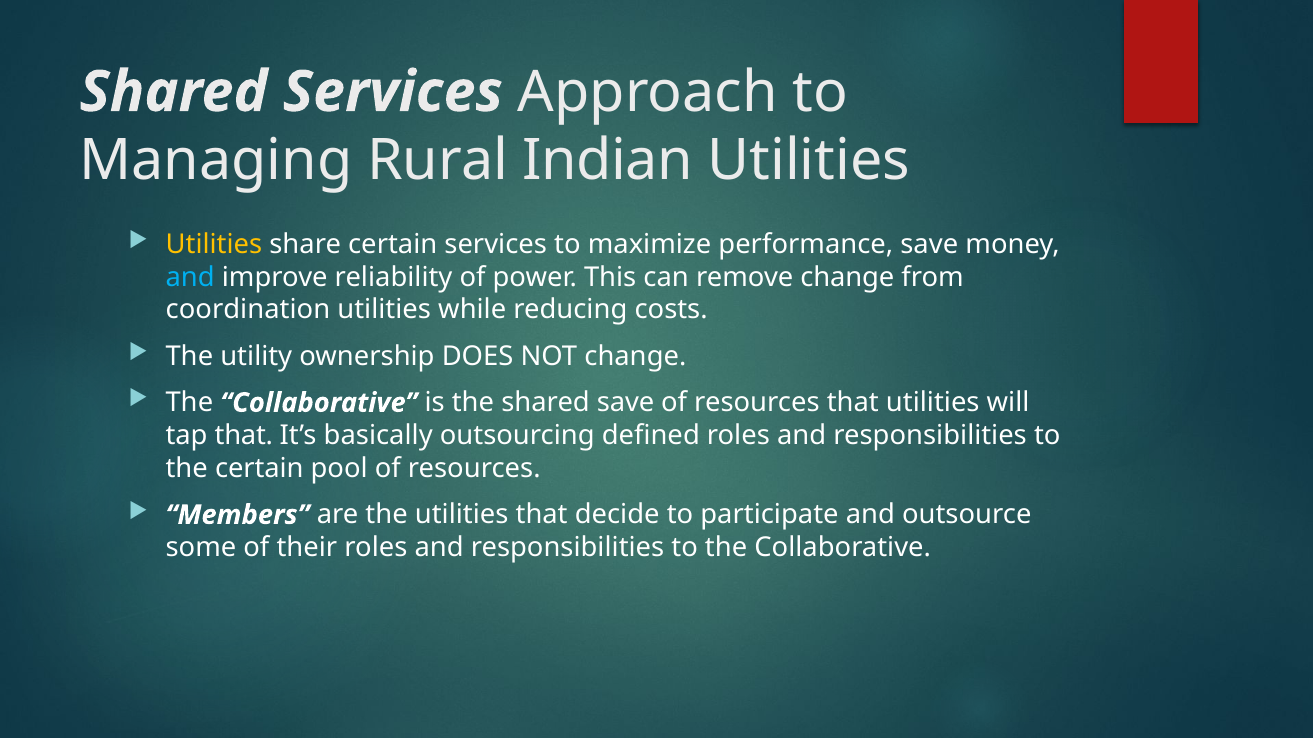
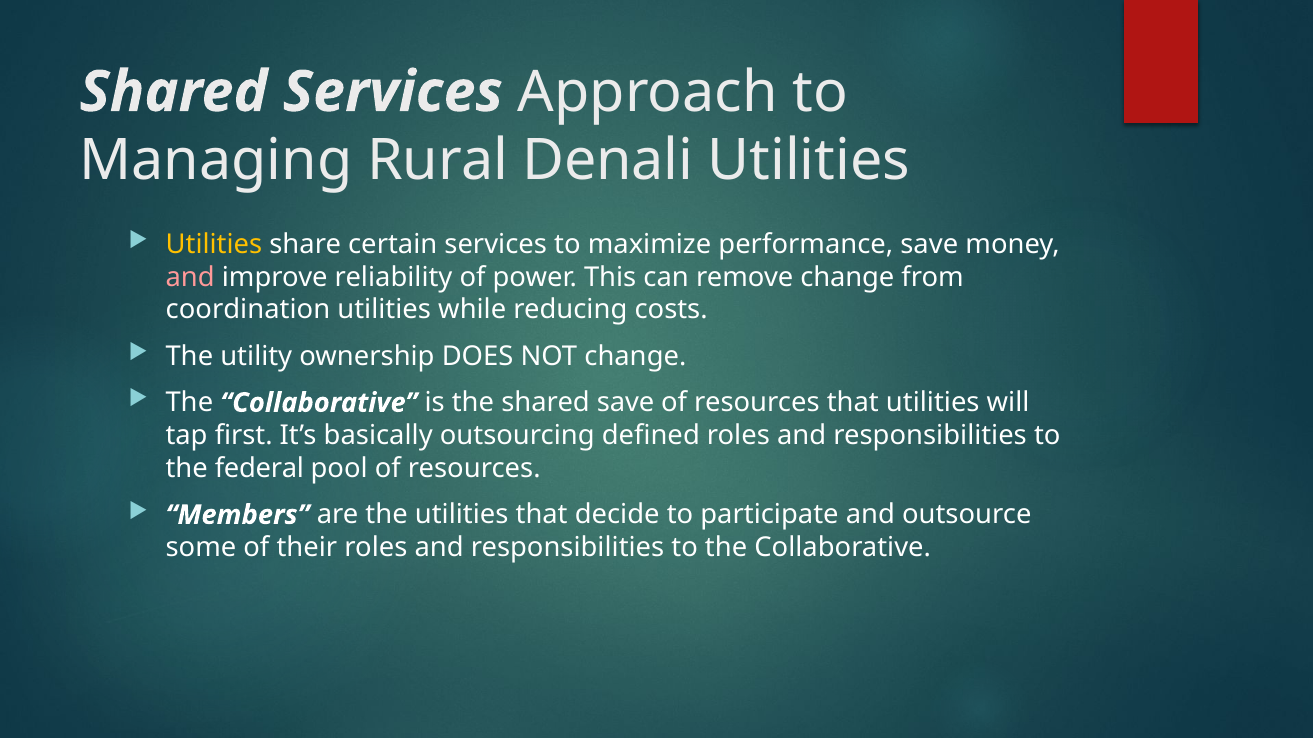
Indian: Indian -> Denali
and at (190, 277) colour: light blue -> pink
tap that: that -> first
the certain: certain -> federal
